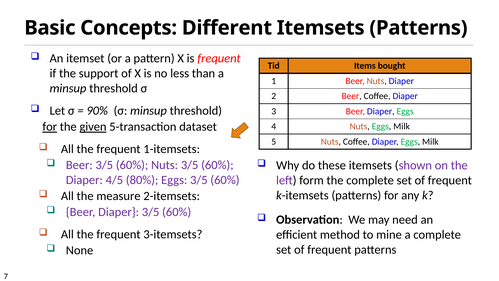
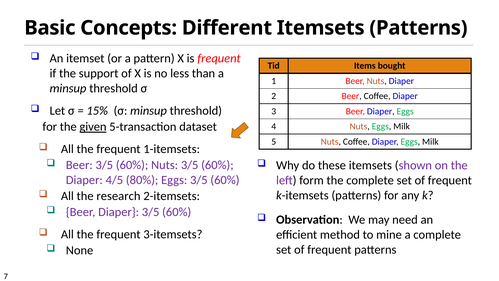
90%: 90% -> 15%
for at (50, 127) underline: present -> none
measure: measure -> research
